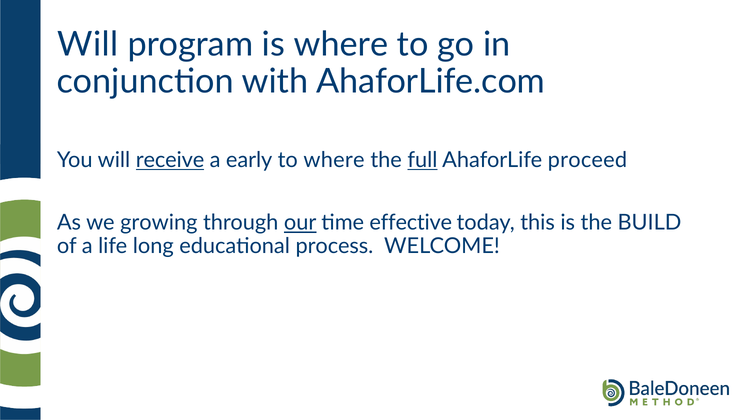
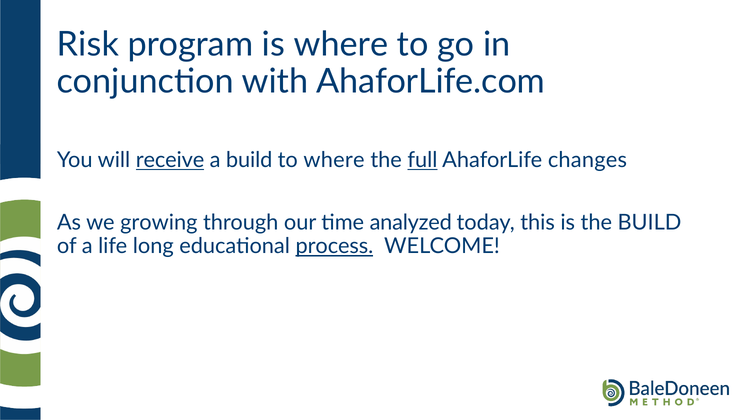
Will at (88, 44): Will -> Risk
a early: early -> build
proceed: proceed -> changes
our underline: present -> none
effective: effective -> analyzed
process underline: none -> present
